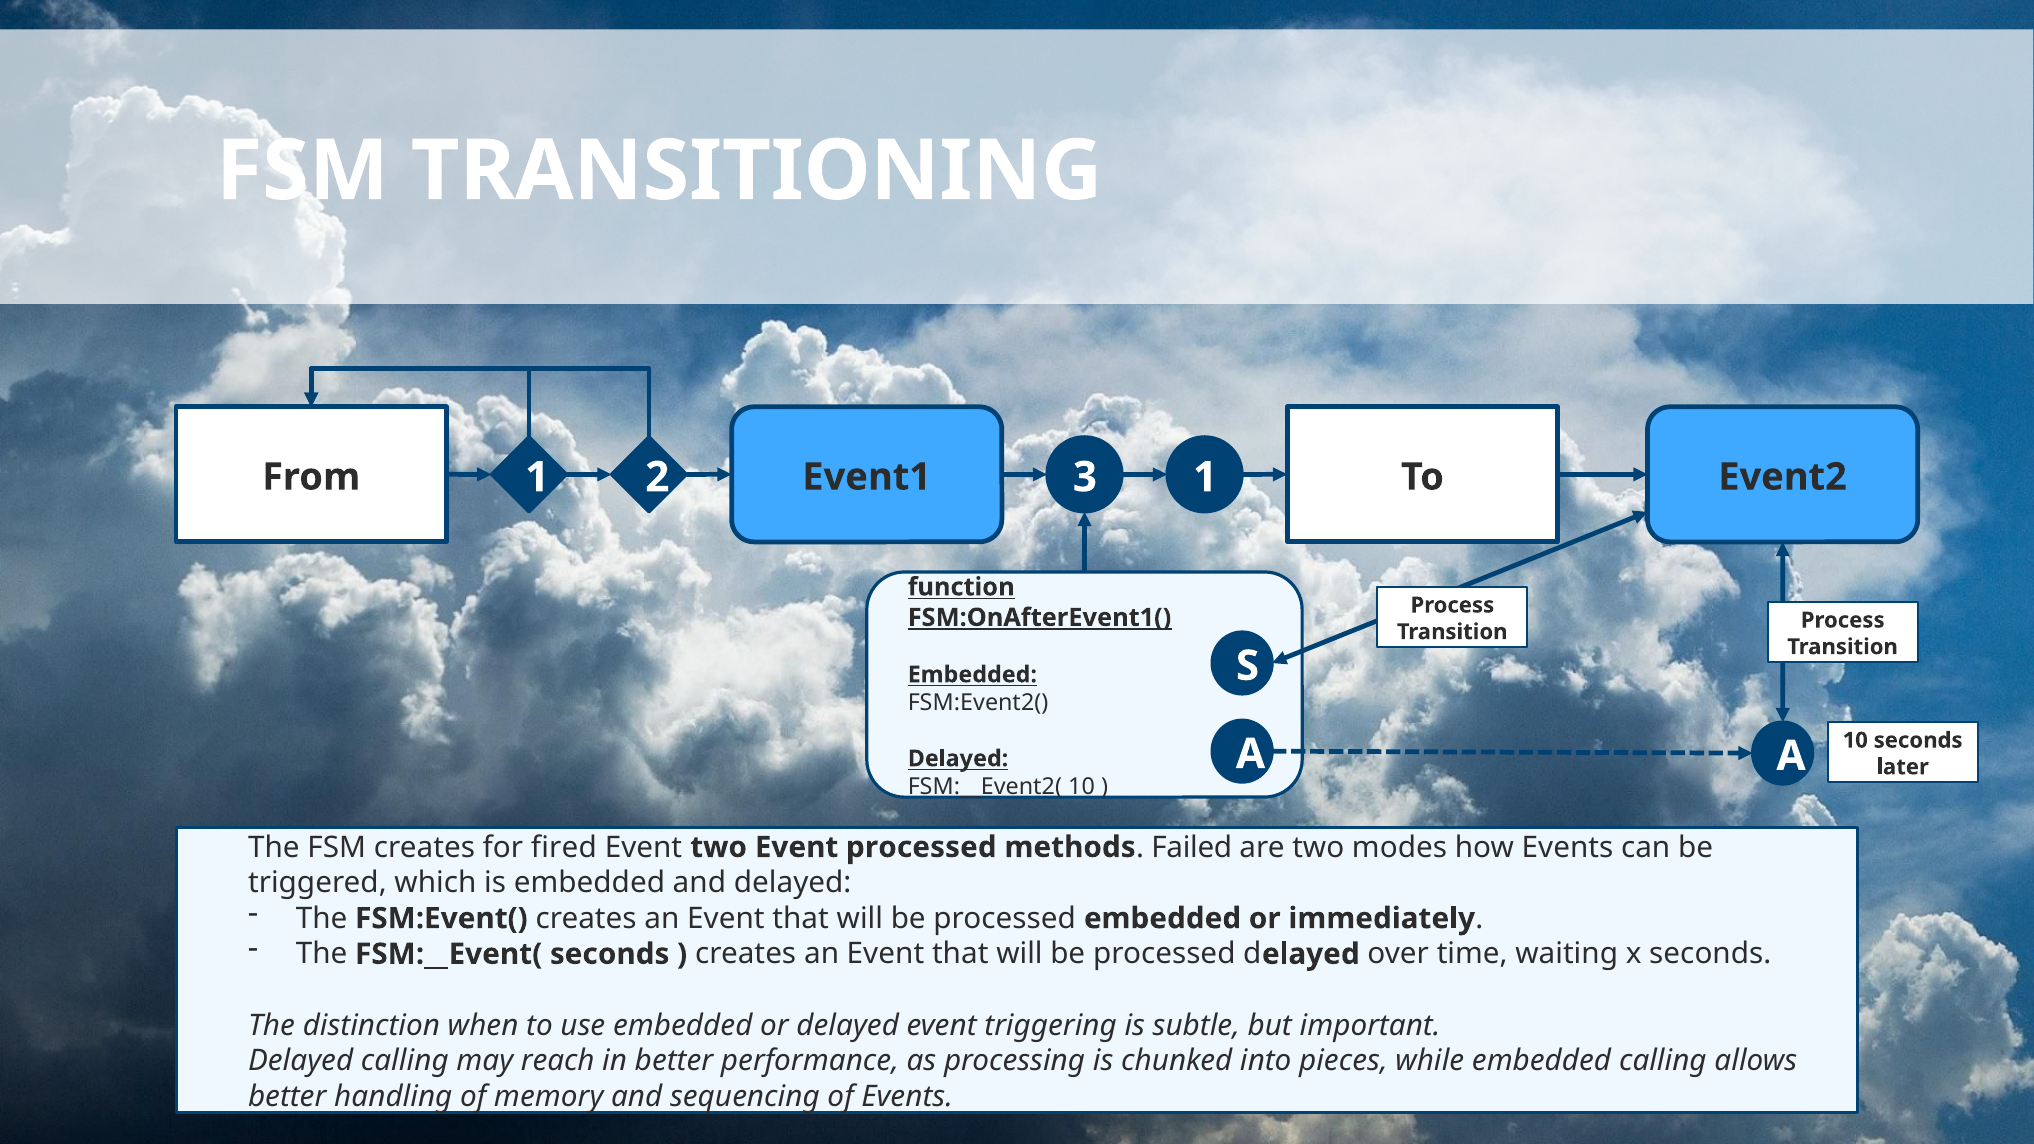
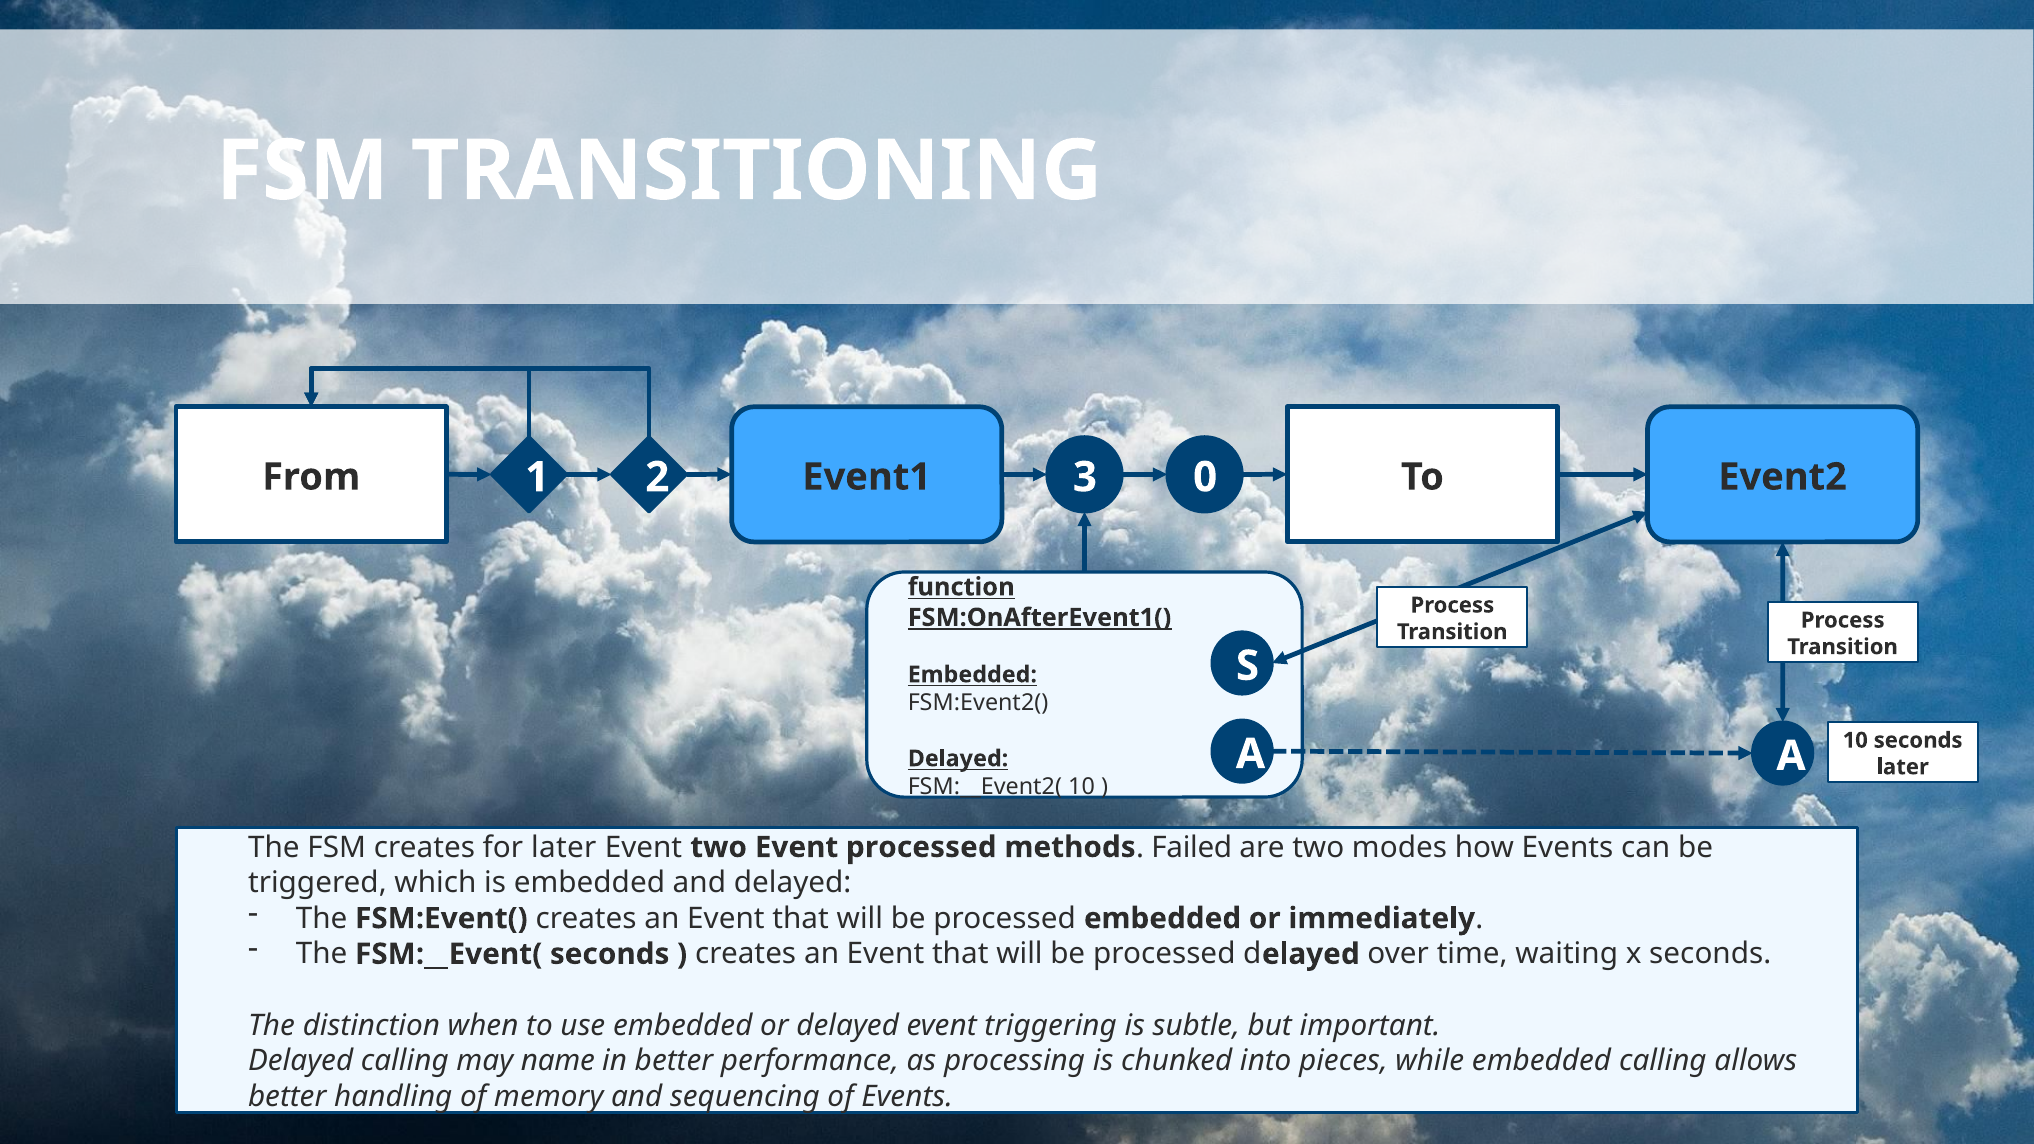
2 1: 1 -> 0
for fired: fired -> later
reach: reach -> name
